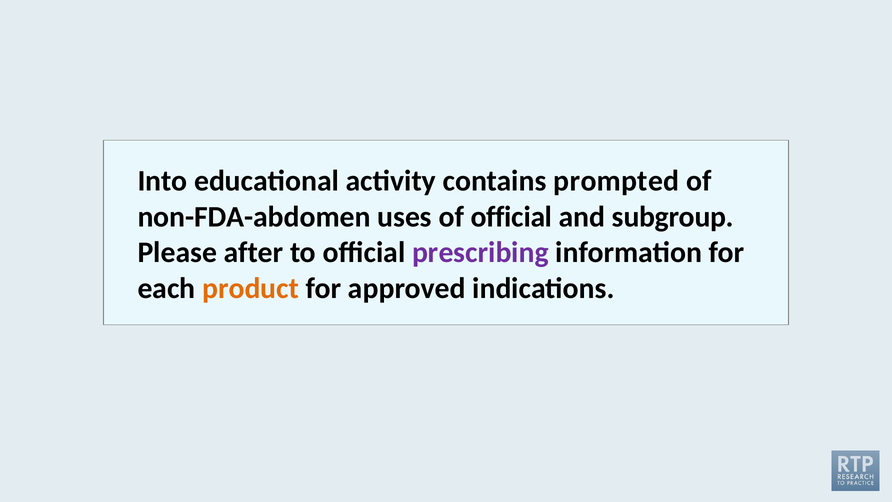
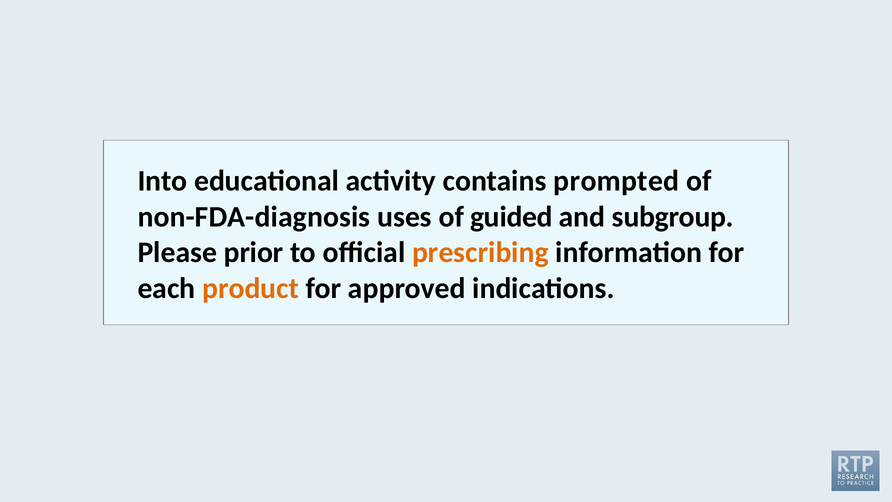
non-FDA-abdomen: non-FDA-abdomen -> non-FDA-diagnosis
of official: official -> guided
after: after -> prior
prescribing colour: purple -> orange
